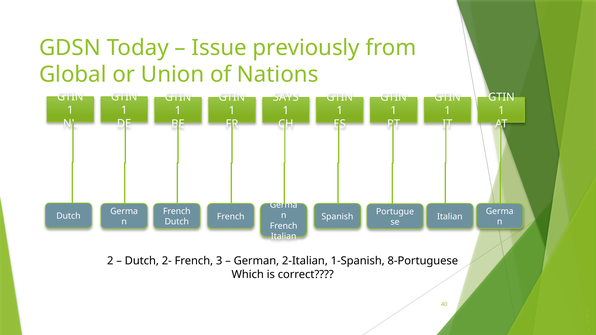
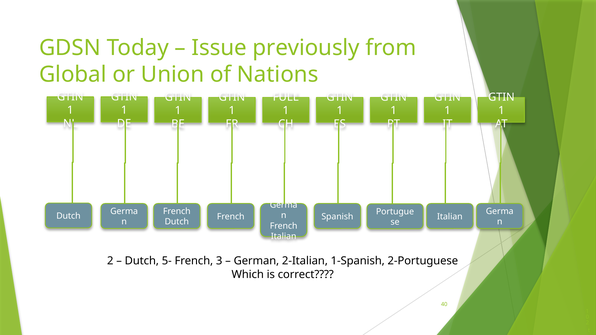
SAYS: SAYS -> FULL
2-: 2- -> 5-
8-Portuguese: 8-Portuguese -> 2-Portuguese
